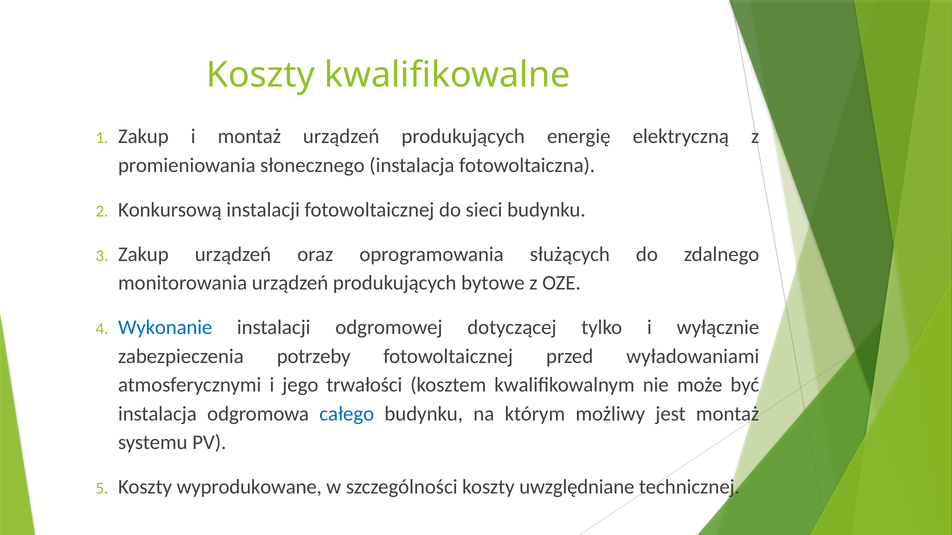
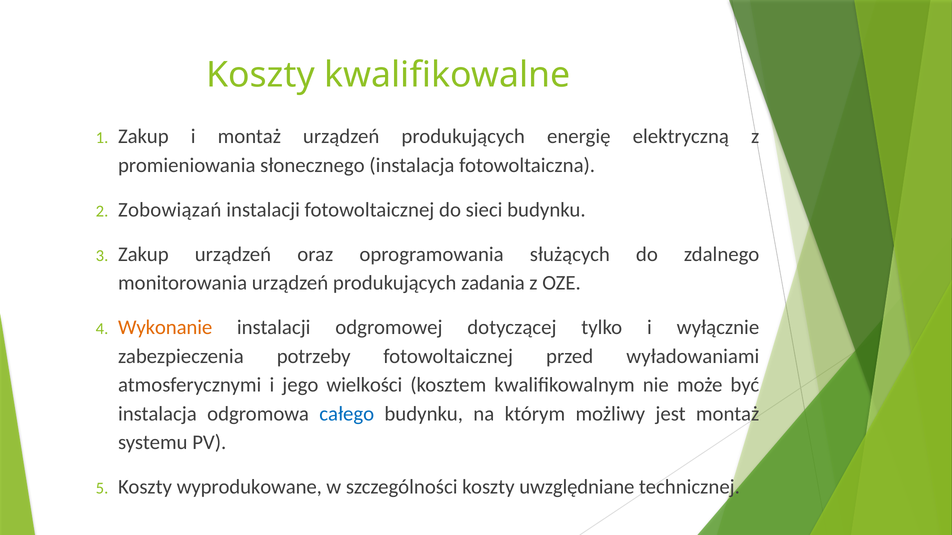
Konkursową: Konkursową -> Zobowiązań
bytowe: bytowe -> zadania
Wykonanie colour: blue -> orange
trwałości: trwałości -> wielkości
